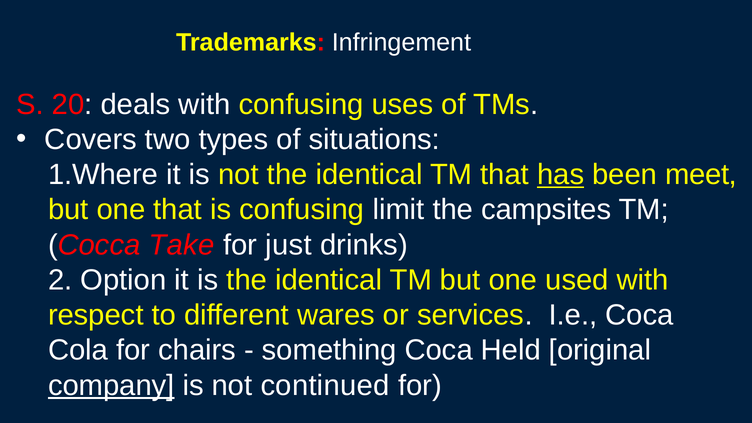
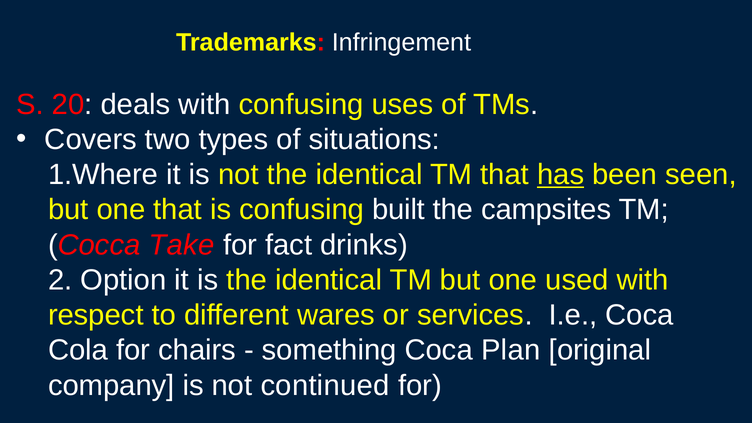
meet: meet -> seen
limit: limit -> built
just: just -> fact
Held: Held -> Plan
company underline: present -> none
